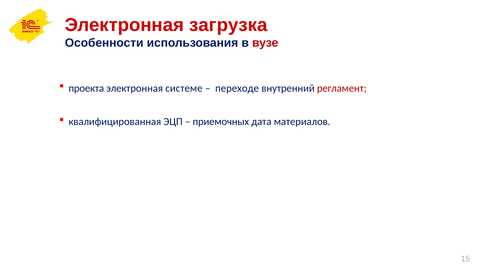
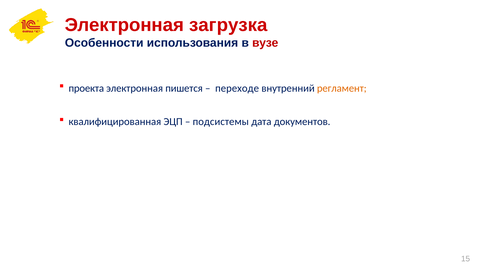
системе: системе -> пишется
регламент colour: red -> orange
приемочных: приемочных -> подсистемы
материалов: материалов -> документов
